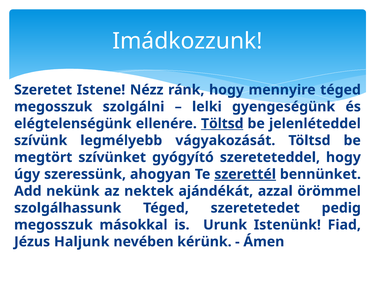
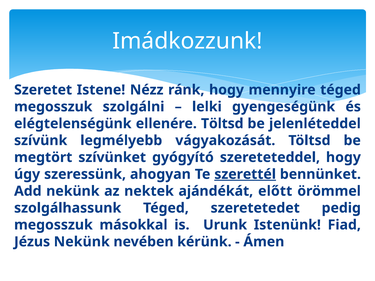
Töltsd at (222, 124) underline: present -> none
azzal: azzal -> előtt
Jézus Haljunk: Haljunk -> Nekünk
